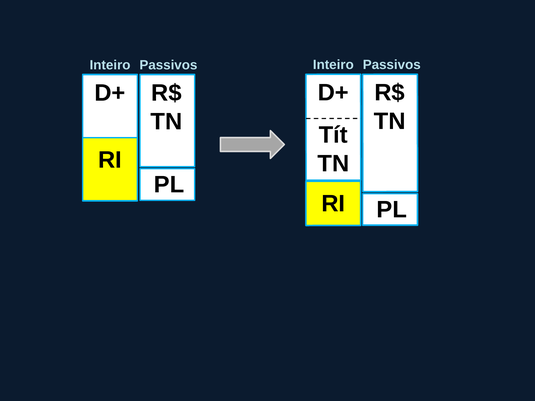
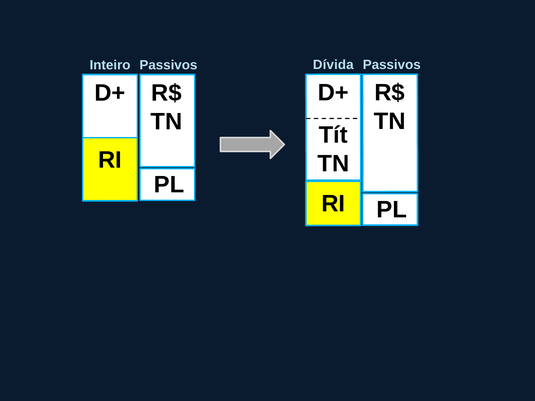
Inteiro at (333, 65): Inteiro -> Dívida
